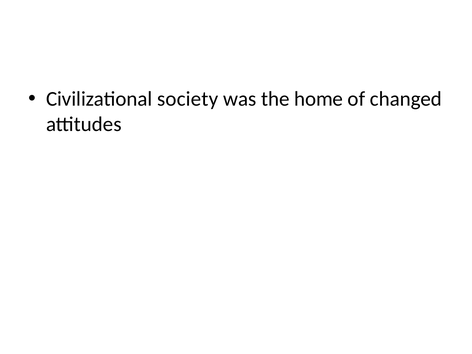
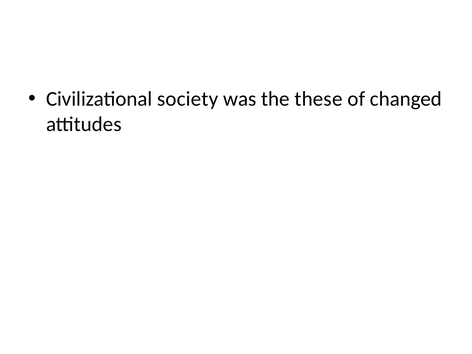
home: home -> these
